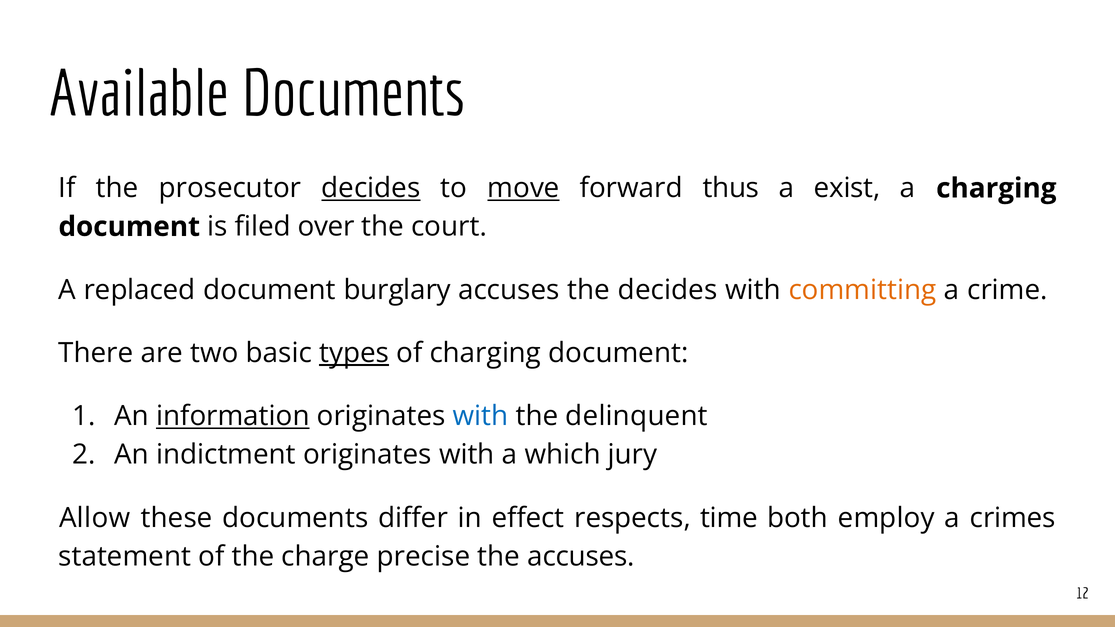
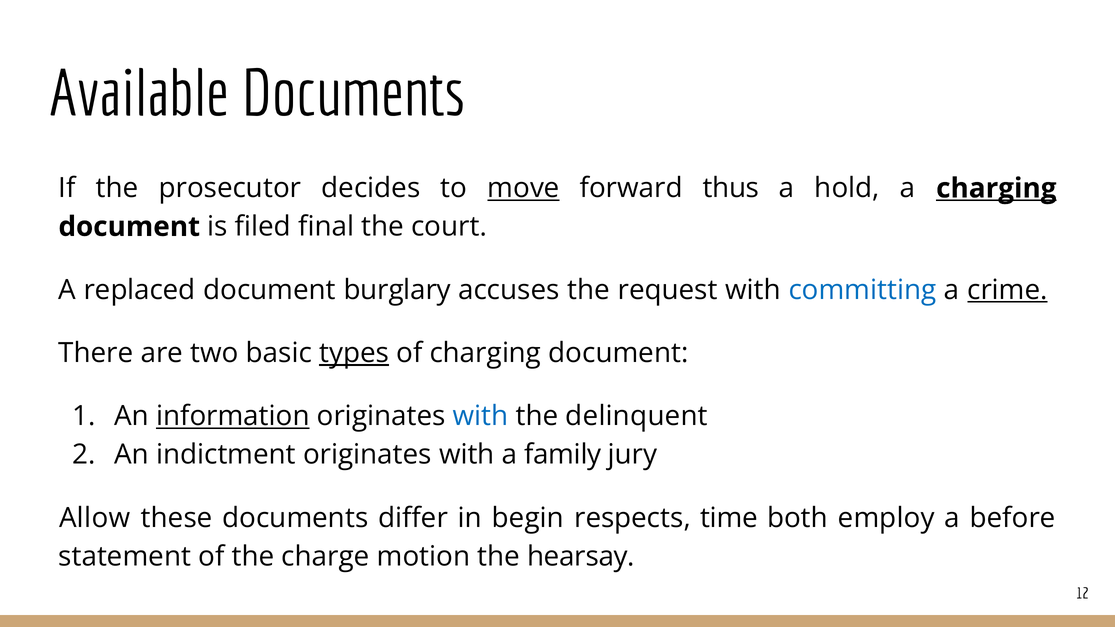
decides at (371, 188) underline: present -> none
exist: exist -> hold
charging at (996, 188) underline: none -> present
over: over -> final
the decides: decides -> request
committing colour: orange -> blue
crime underline: none -> present
which: which -> family
effect: effect -> begin
crimes: crimes -> before
precise: precise -> motion
the accuses: accuses -> hearsay
